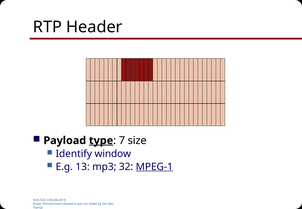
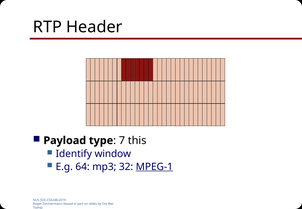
type underline: present -> none
size: size -> this
13: 13 -> 64
